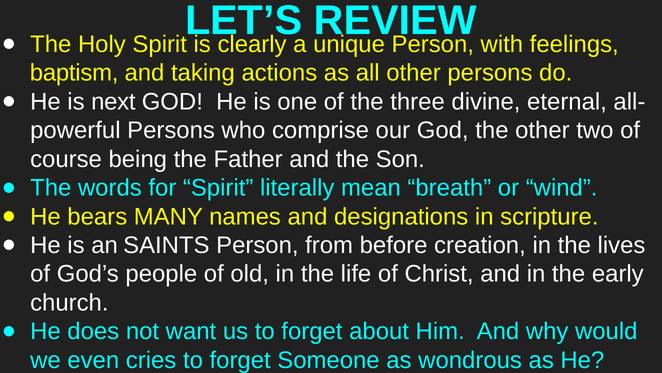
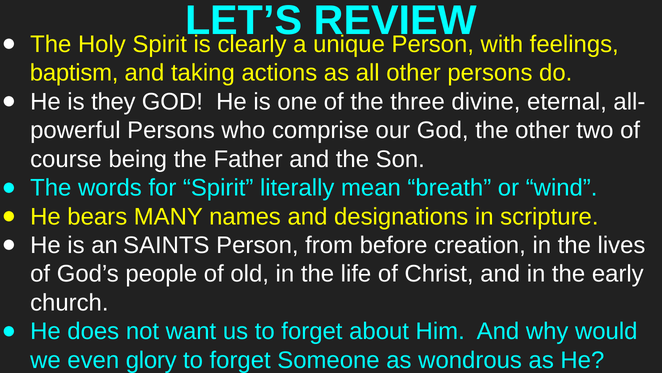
next: next -> they
cries: cries -> glory
